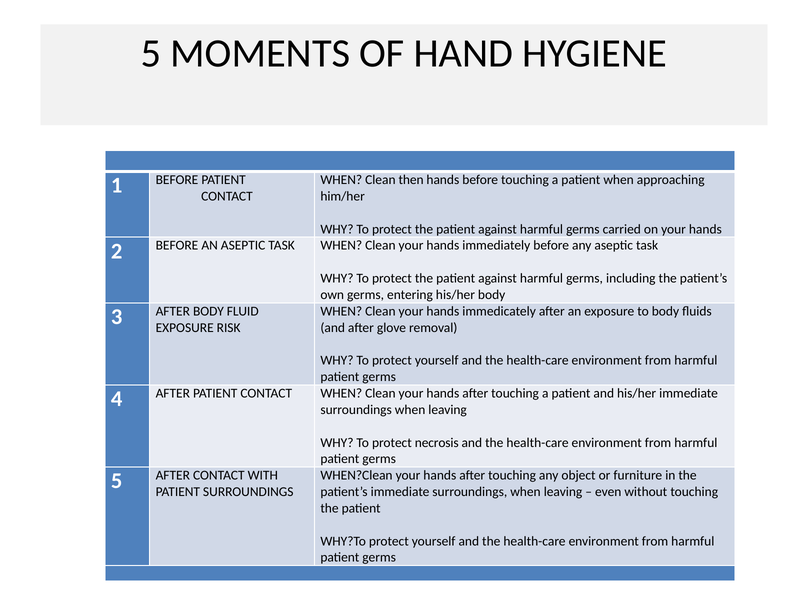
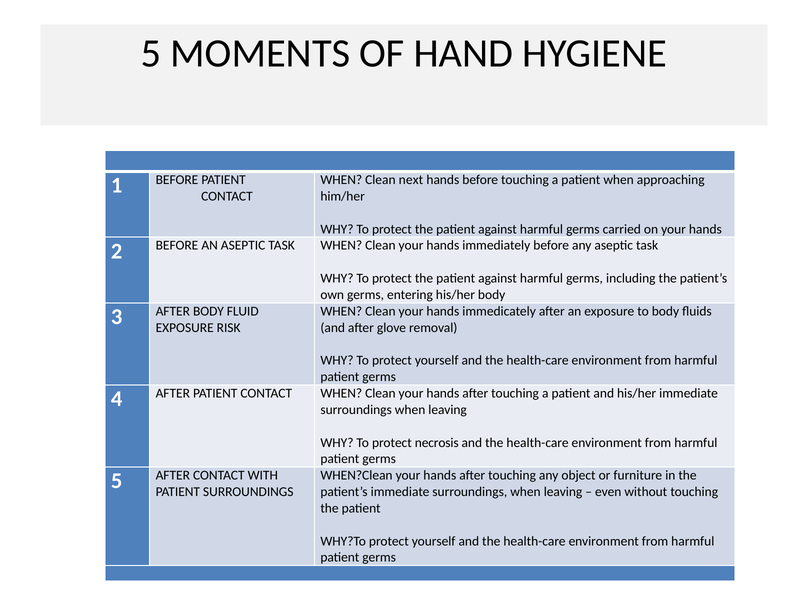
then: then -> next
